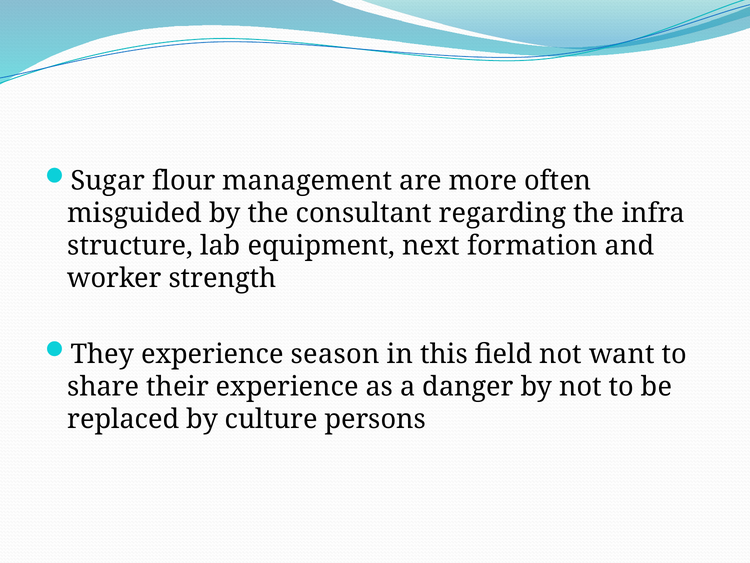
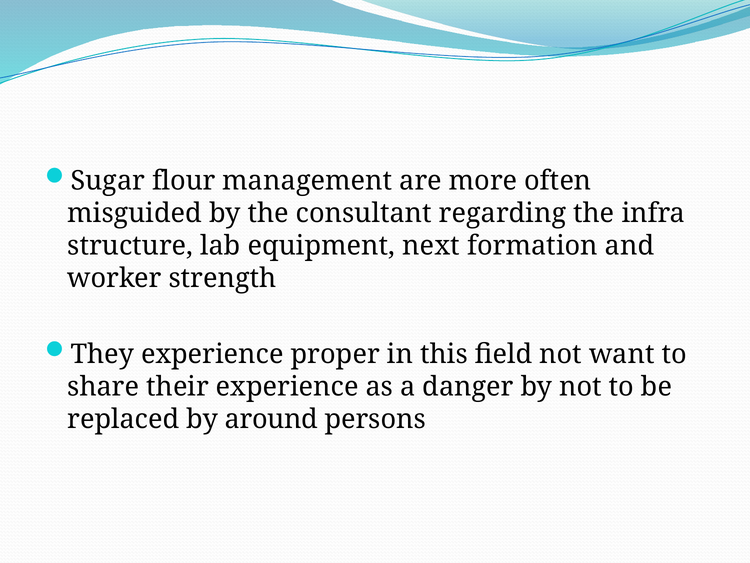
season: season -> proper
culture: culture -> around
